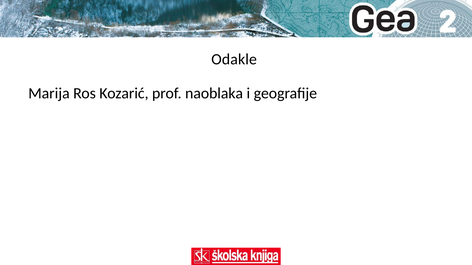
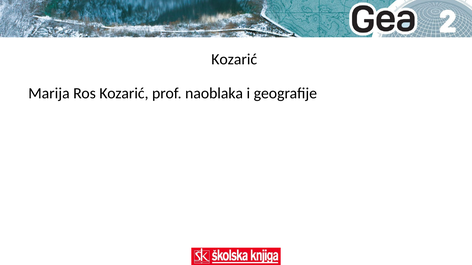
Odakle at (234, 59): Odakle -> Kozarić
